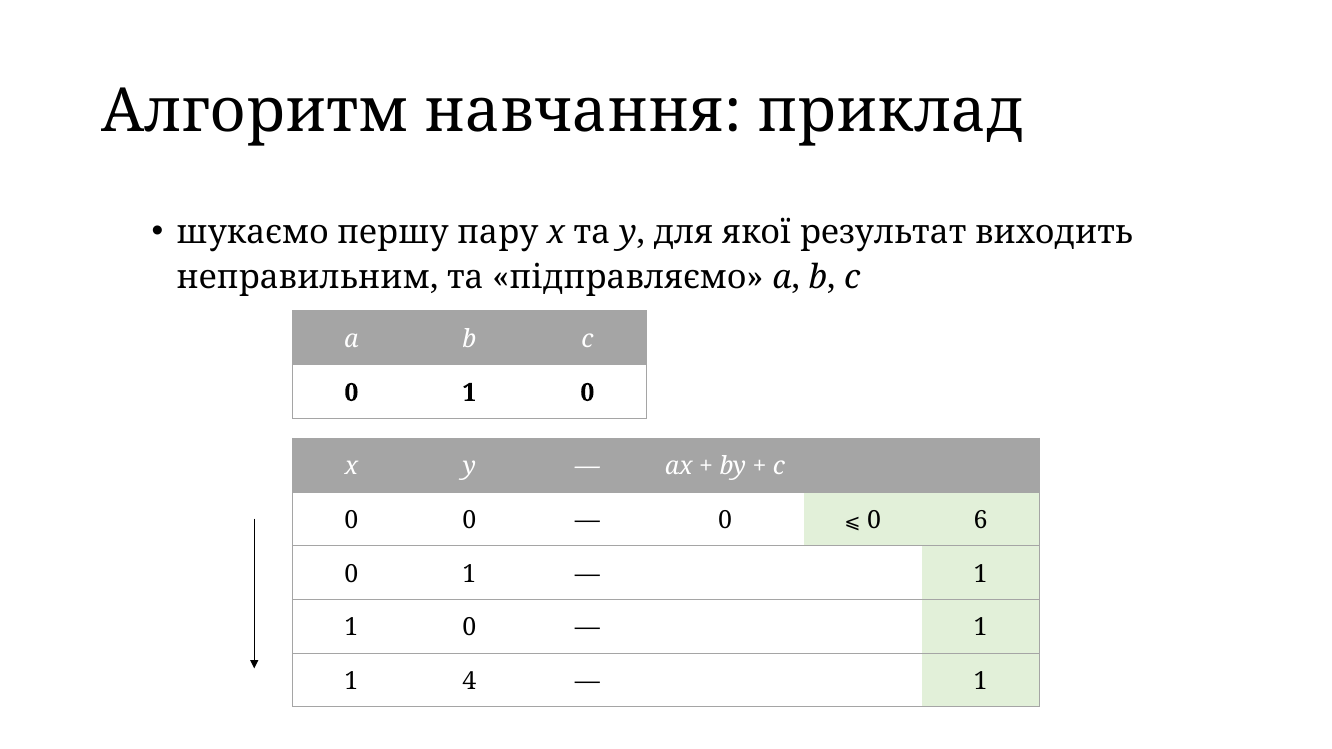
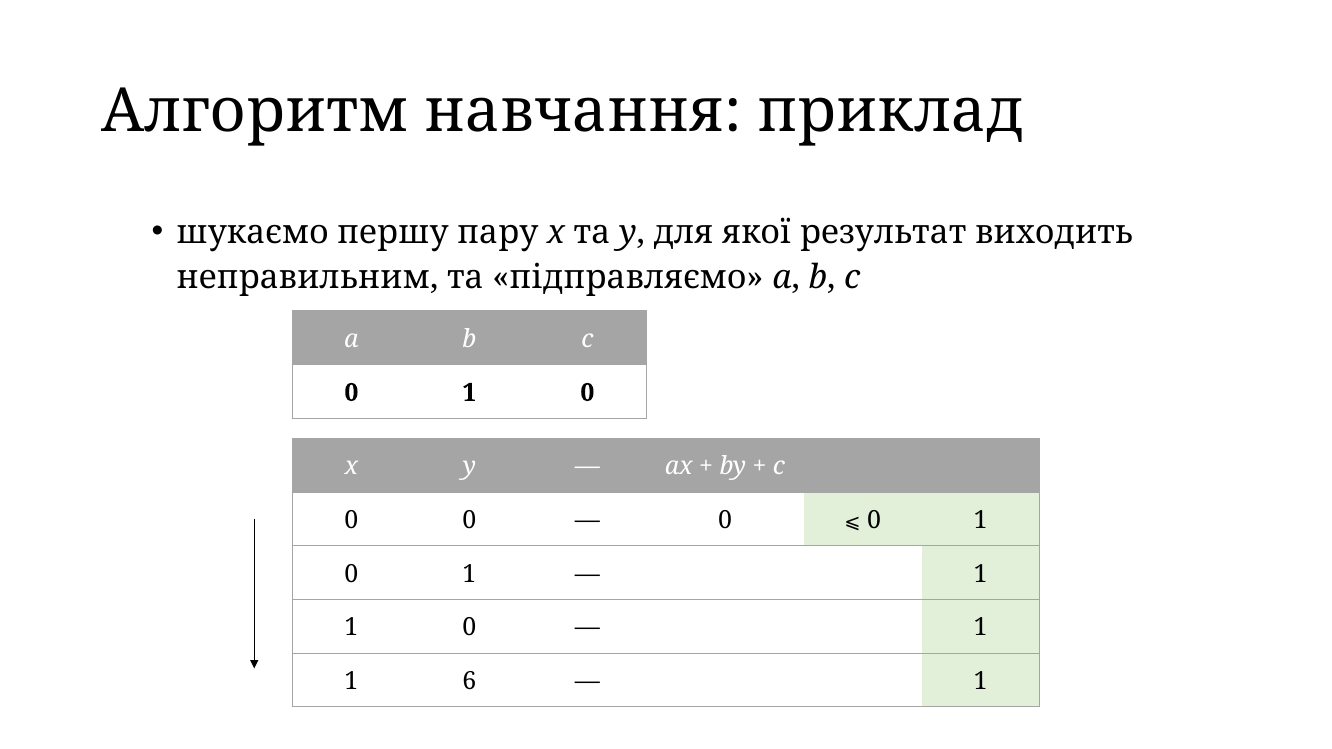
6 at (981, 520): 6 -> 1
4: 4 -> 6
